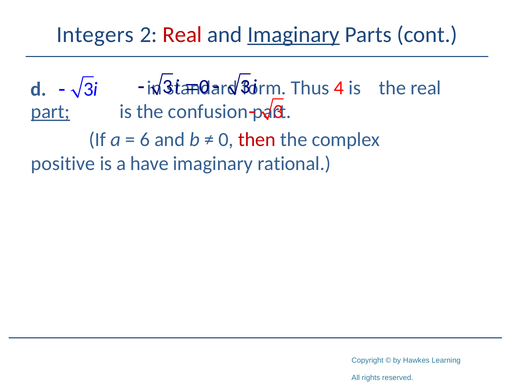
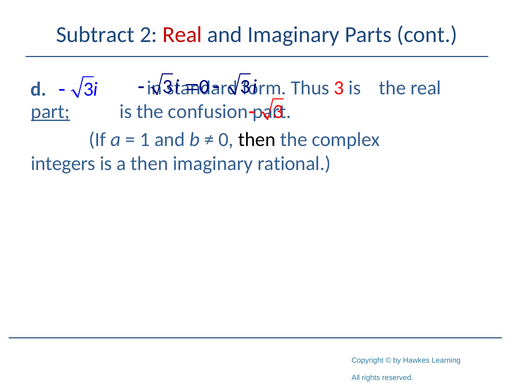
Integers: Integers -> Subtract
Imaginary at (294, 35) underline: present -> none
Thus 4: 4 -> 3
6: 6 -> 1
then at (257, 140) colour: red -> black
positive: positive -> integers
a have: have -> then
